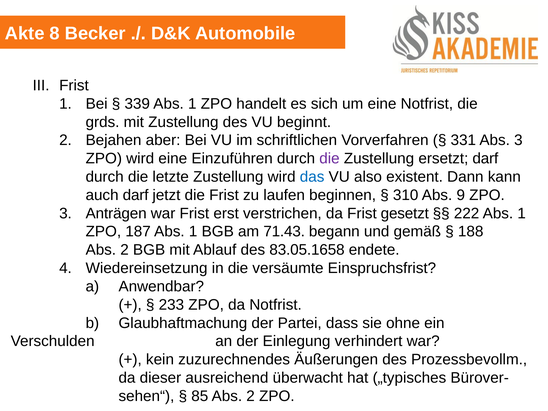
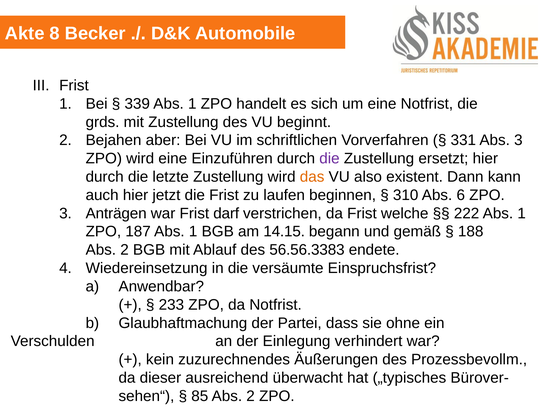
ersetzt darf: darf -> hier
das colour: blue -> orange
auch darf: darf -> hier
9: 9 -> 6
erst: erst -> darf
gesetzt: gesetzt -> welche
71.43: 71.43 -> 14.15
83.05.1658: 83.05.1658 -> 56.56.3383
